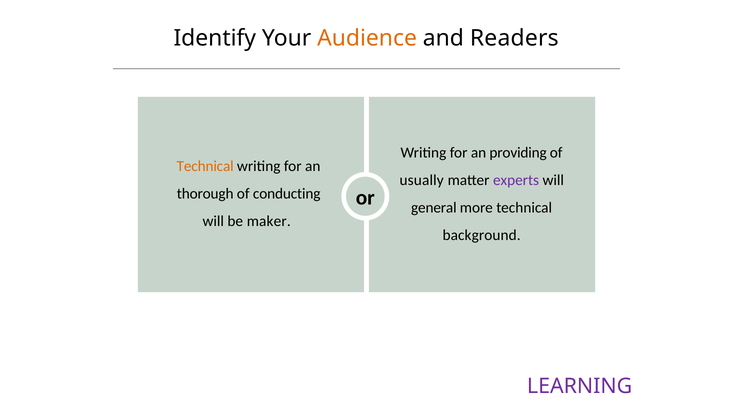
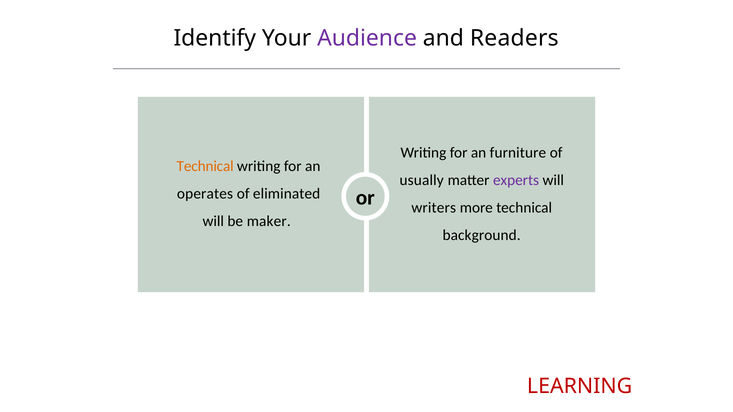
Audience colour: orange -> purple
providing: providing -> furniture
thorough: thorough -> operates
conducting: conducting -> eliminated
general: general -> writers
LEARNING colour: purple -> red
